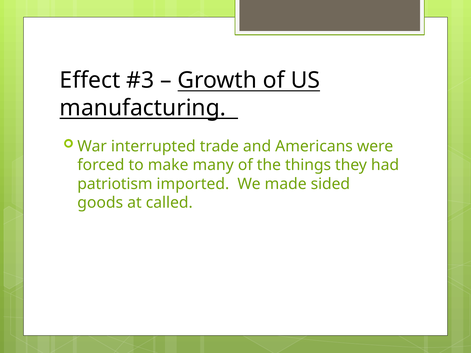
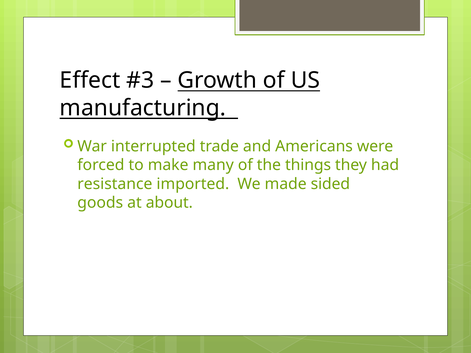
patriotism: patriotism -> resistance
called: called -> about
